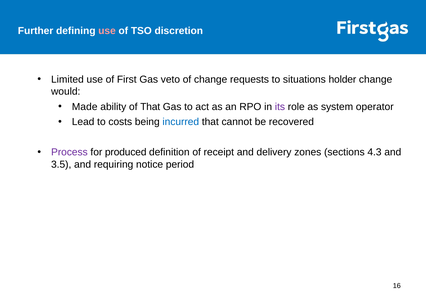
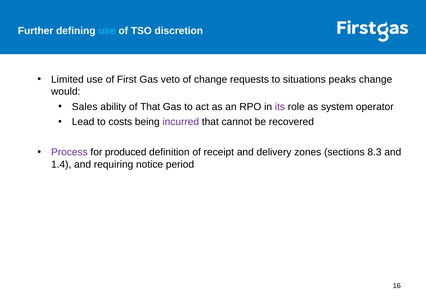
use at (107, 31) colour: pink -> light blue
holder: holder -> peaks
Made: Made -> Sales
incurred colour: blue -> purple
4.3: 4.3 -> 8.3
3.5: 3.5 -> 1.4
